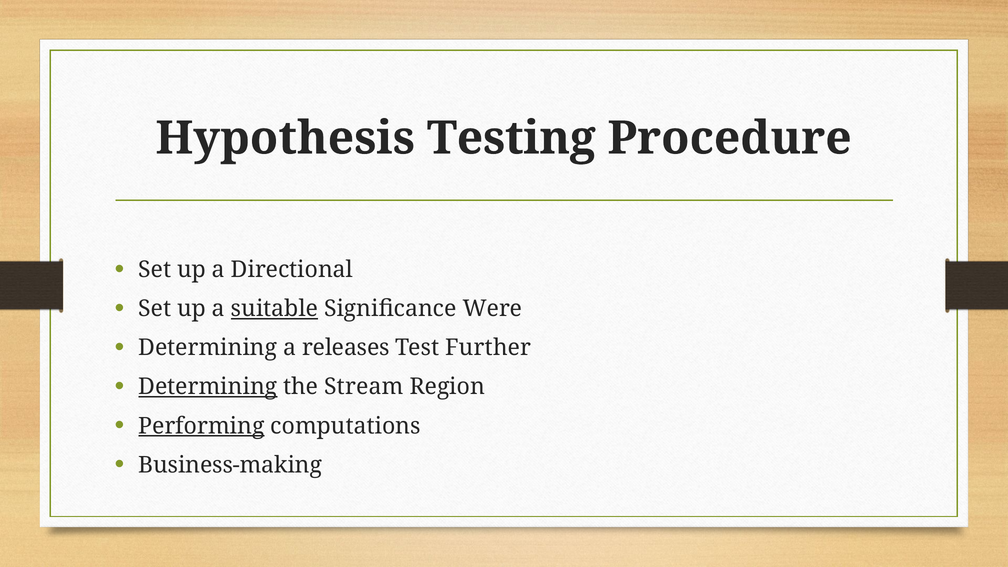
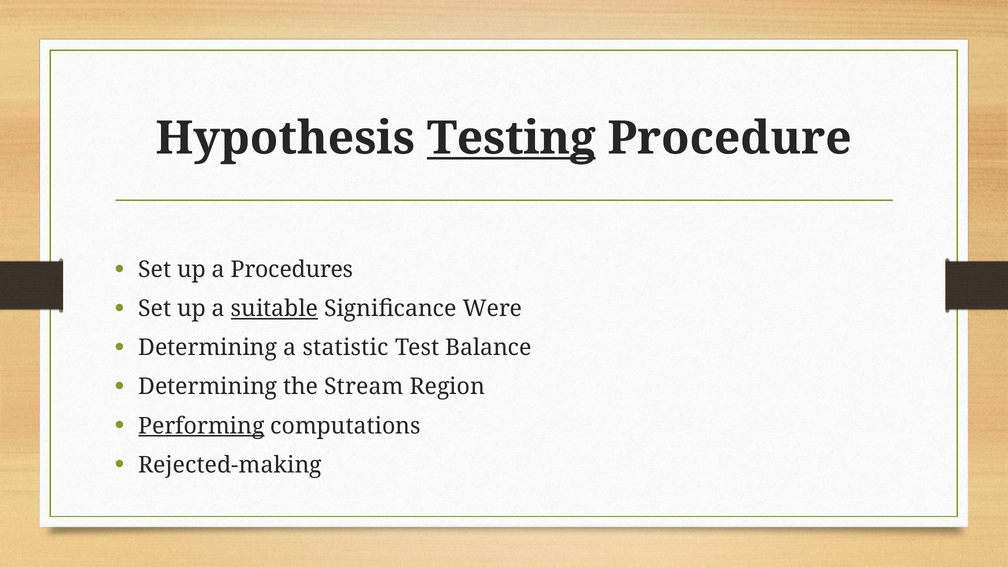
Testing underline: none -> present
Directional: Directional -> Procedures
releases: releases -> statistic
Further: Further -> Balance
Determining at (208, 387) underline: present -> none
Business-making: Business-making -> Rejected-making
